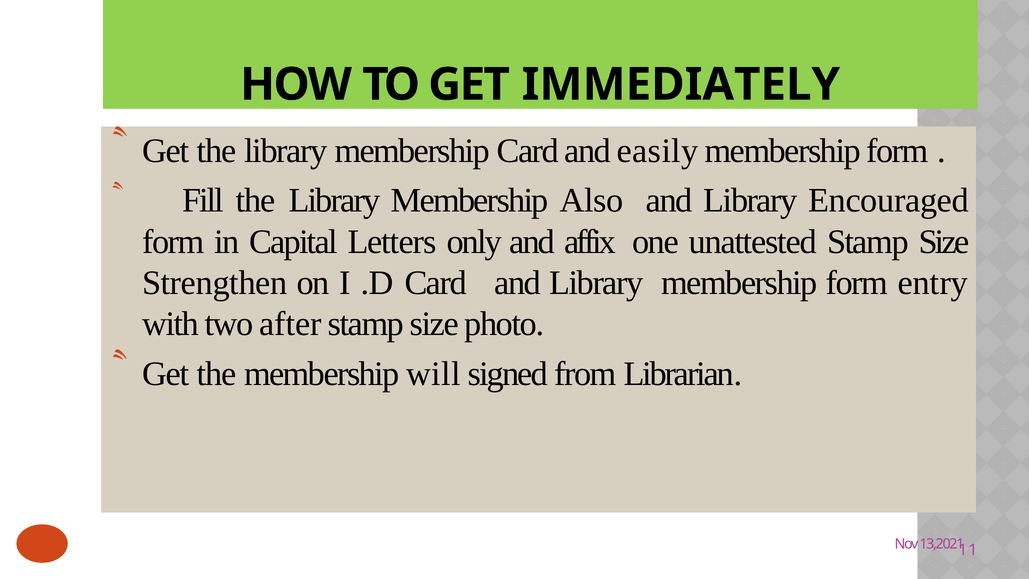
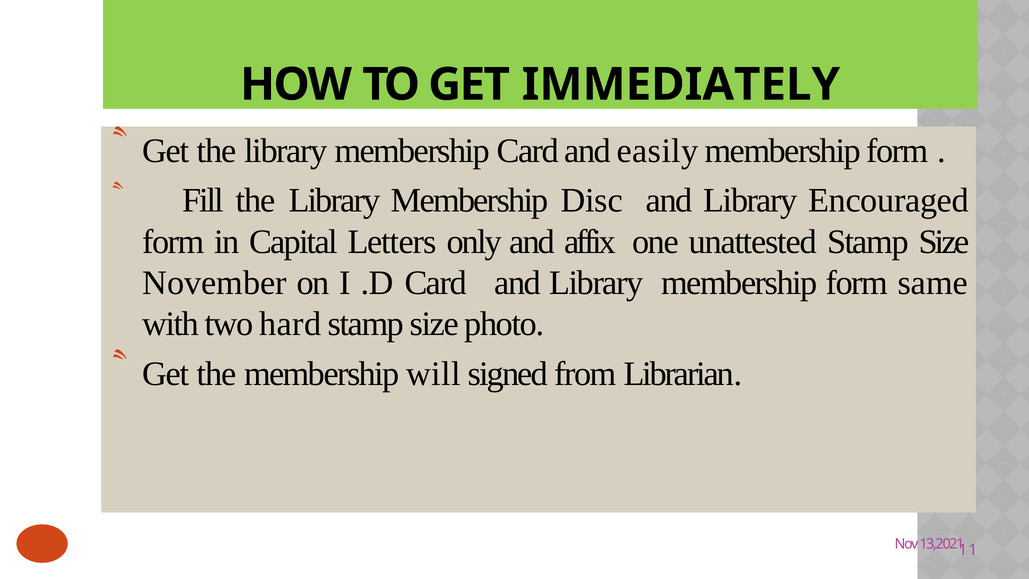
Also: Also -> Disc
Strengthen: Strengthen -> November
entry: entry -> same
after: after -> hard
